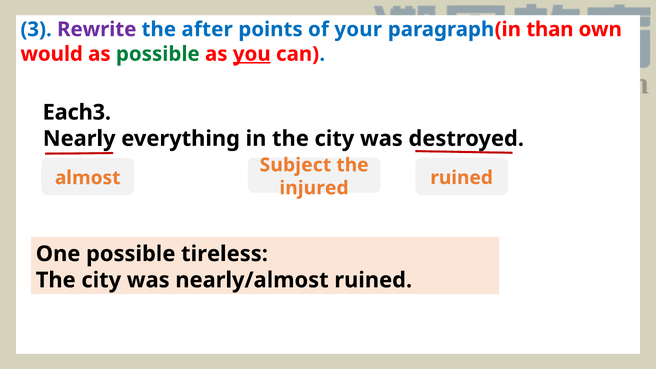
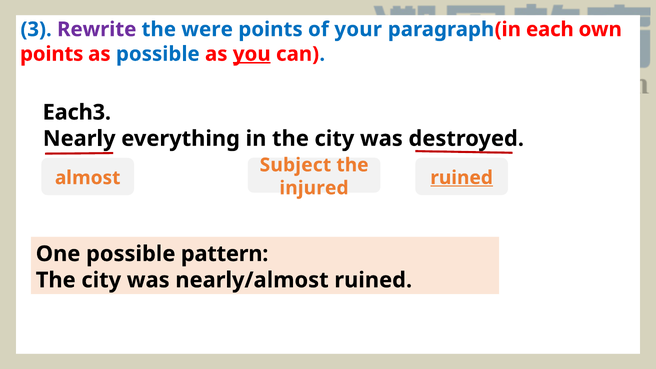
after: after -> were
than: than -> each
would at (52, 54): would -> points
possible at (158, 54) colour: green -> blue
ruined at (462, 178) underline: none -> present
tireless: tireless -> pattern
